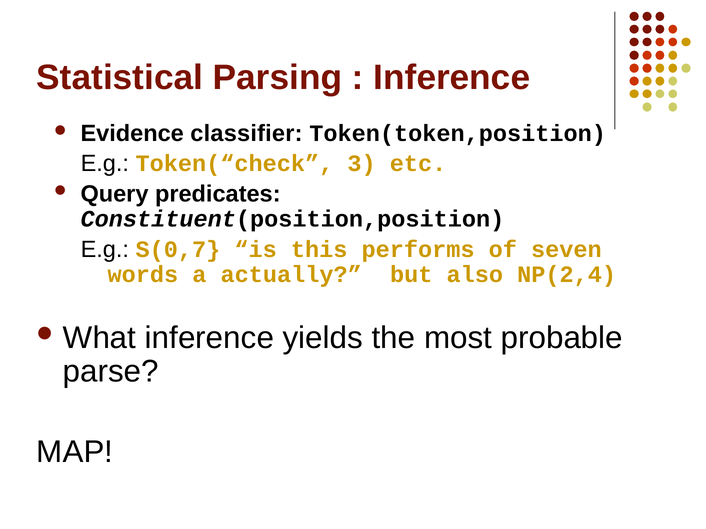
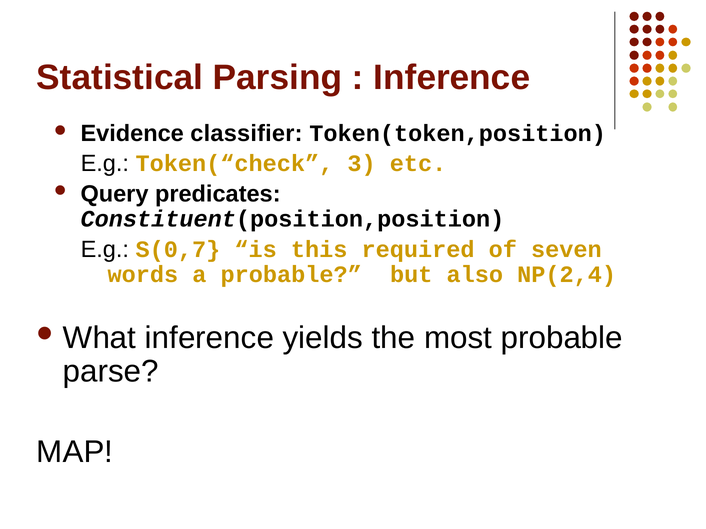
performs: performs -> required
a actually: actually -> probable
